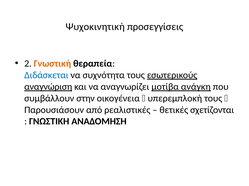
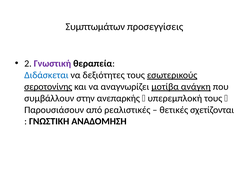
Ψυχοκινητική: Ψυχοκινητική -> Συμπτωμάτων
Γνωστική colour: orange -> purple
συχνότητα: συχνότητα -> δεξιότητες
αναγνώριση: αναγνώριση -> σεροτονίνης
οικογένεια: οικογένεια -> ανεπαρκής
